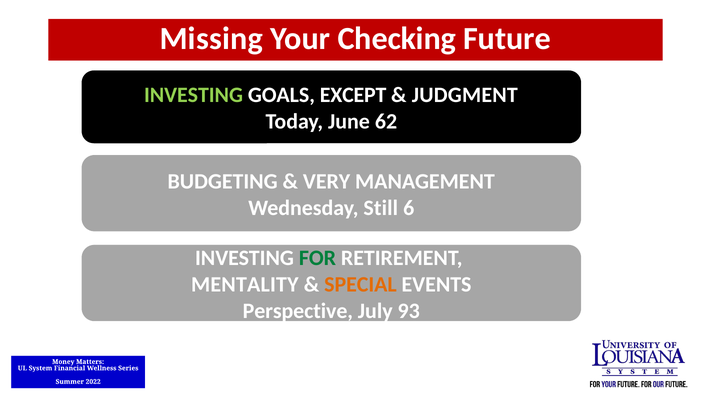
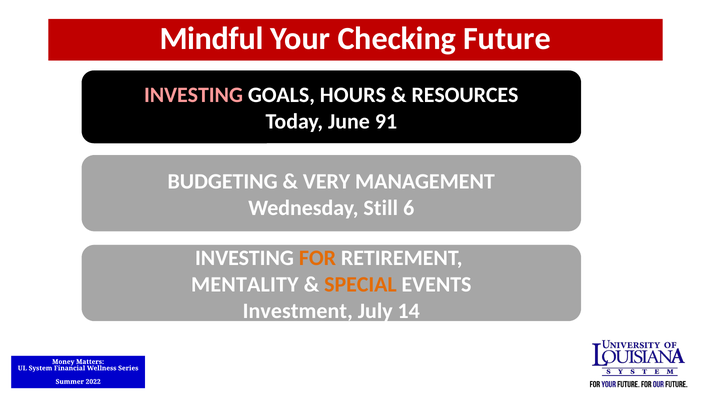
Missing: Missing -> Mindful
INVESTING at (193, 95) colour: light green -> pink
EXCEPT: EXCEPT -> HOURS
JUDGMENT: JUDGMENT -> RESOURCES
62: 62 -> 91
FOR colour: green -> orange
Perspective: Perspective -> Investment
93: 93 -> 14
